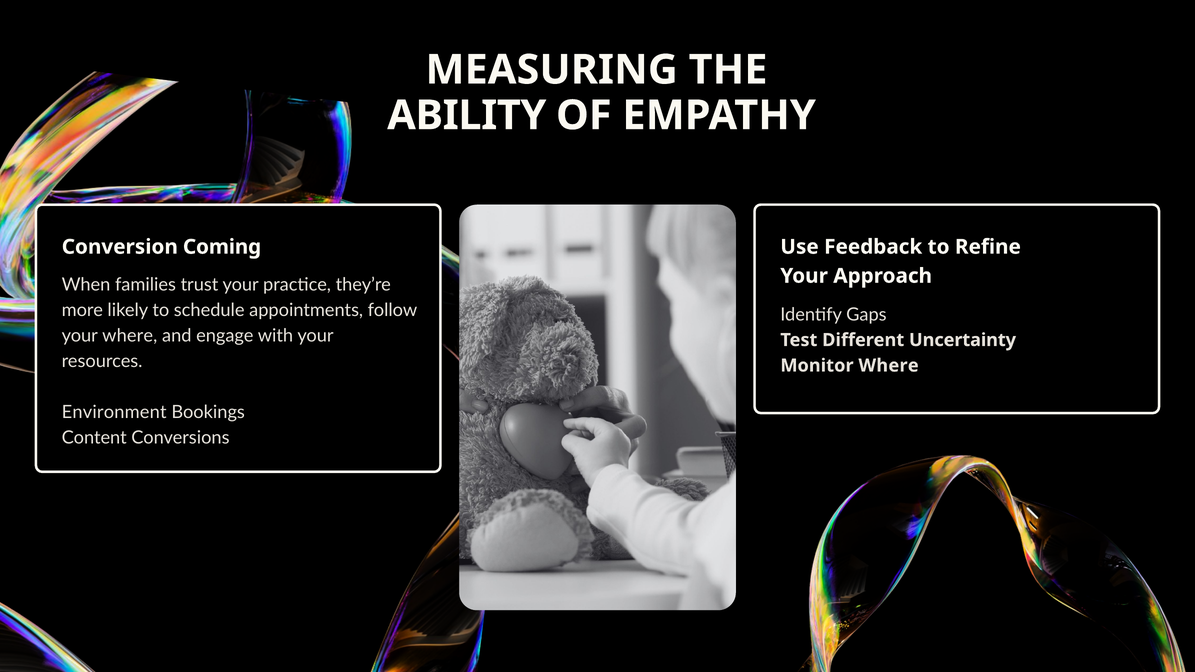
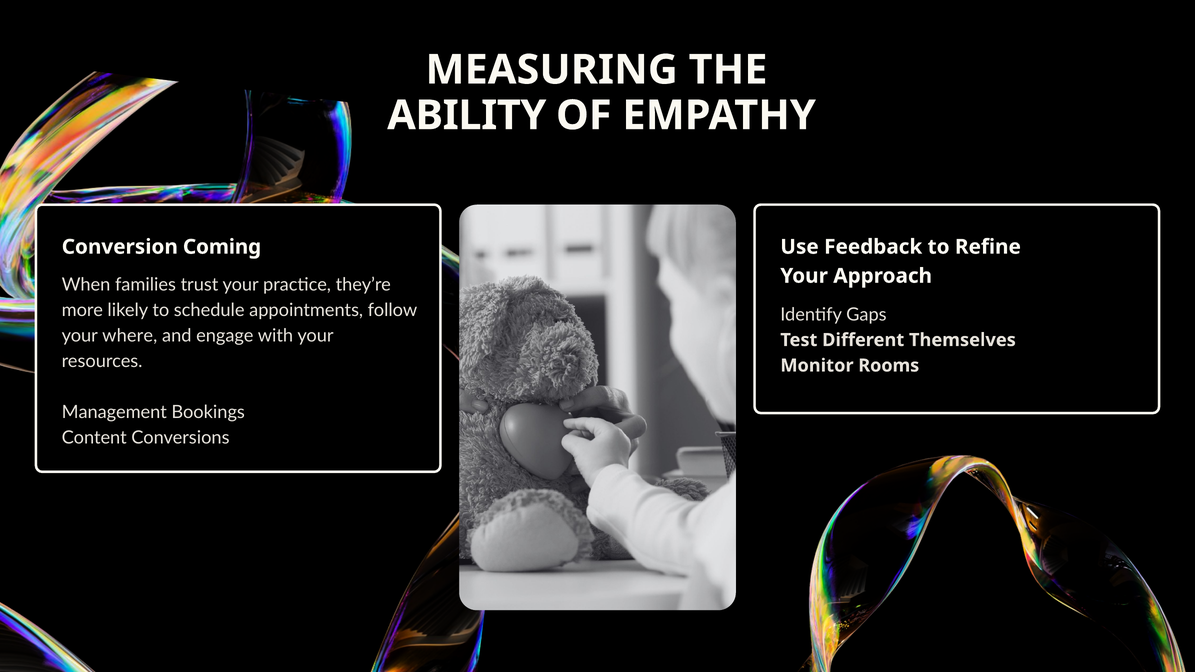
Uncertainty: Uncertainty -> Themselves
Monitor Where: Where -> Rooms
Environment: Environment -> Management
